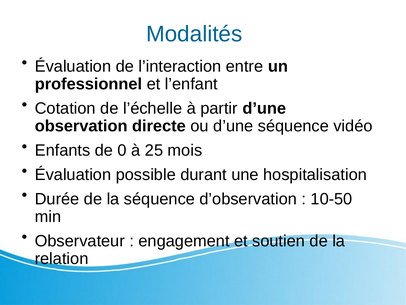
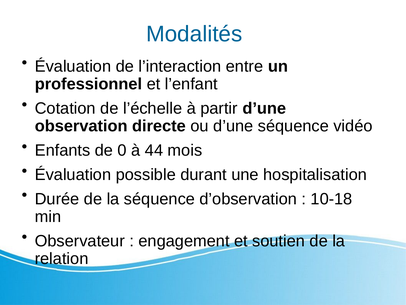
25: 25 -> 44
10-50: 10-50 -> 10-18
